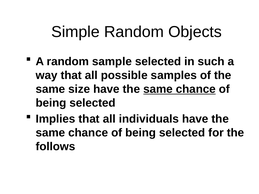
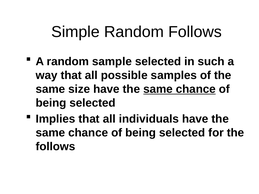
Random Objects: Objects -> Follows
